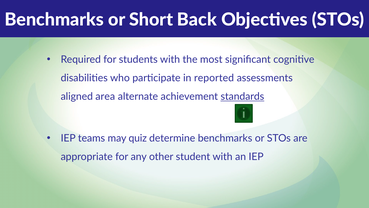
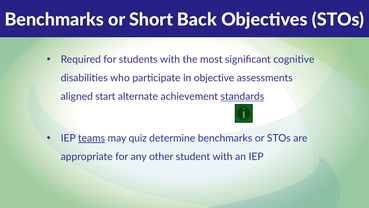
reported: reported -> objective
area: area -> start
teams underline: none -> present
